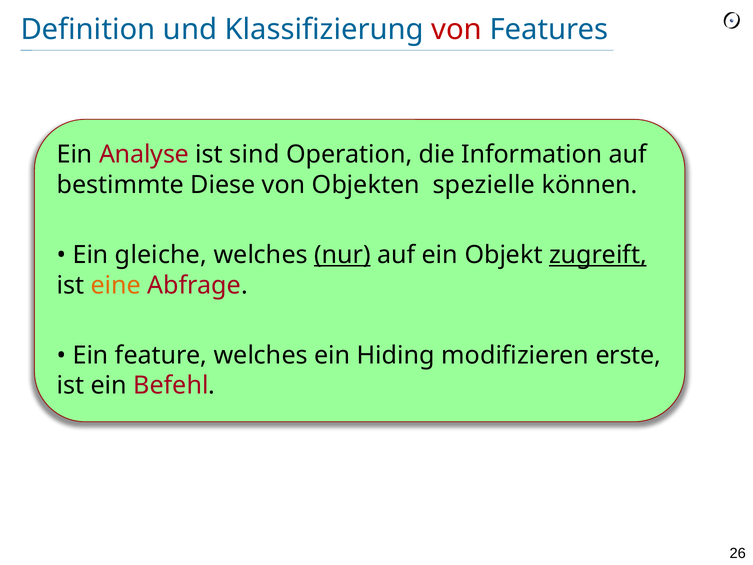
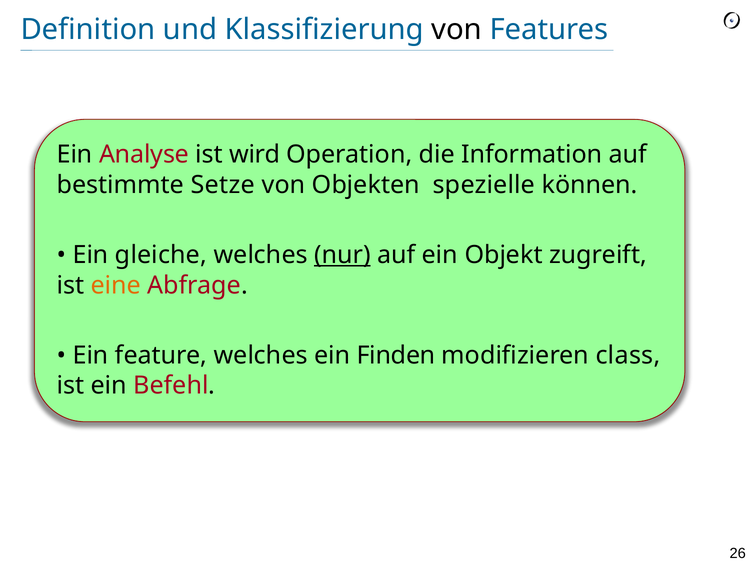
von at (457, 29) colour: red -> black
sind: sind -> wird
Diese: Diese -> Setze
zugreift underline: present -> none
Hiding: Hiding -> Finden
erste: erste -> class
